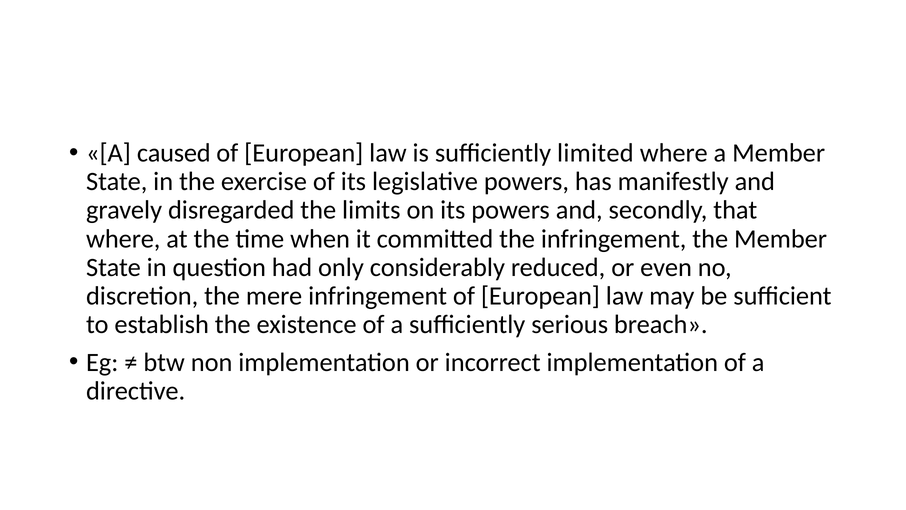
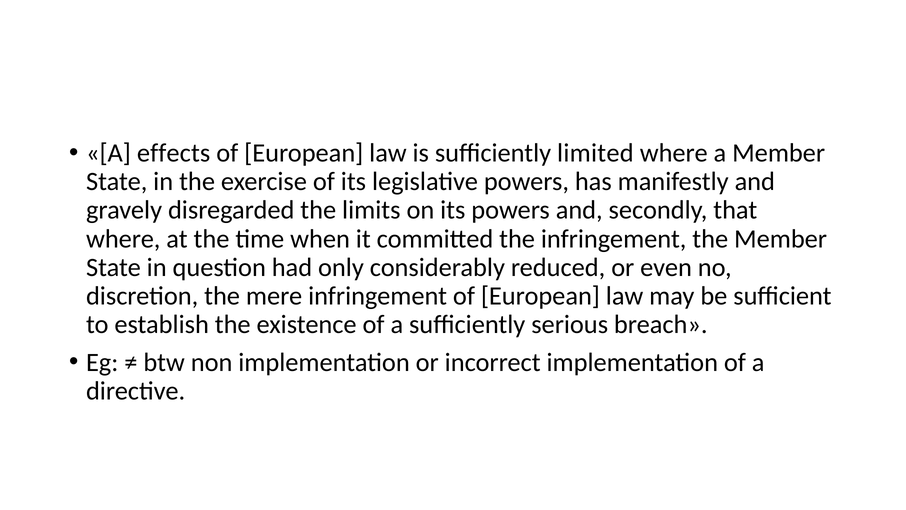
caused: caused -> effects
